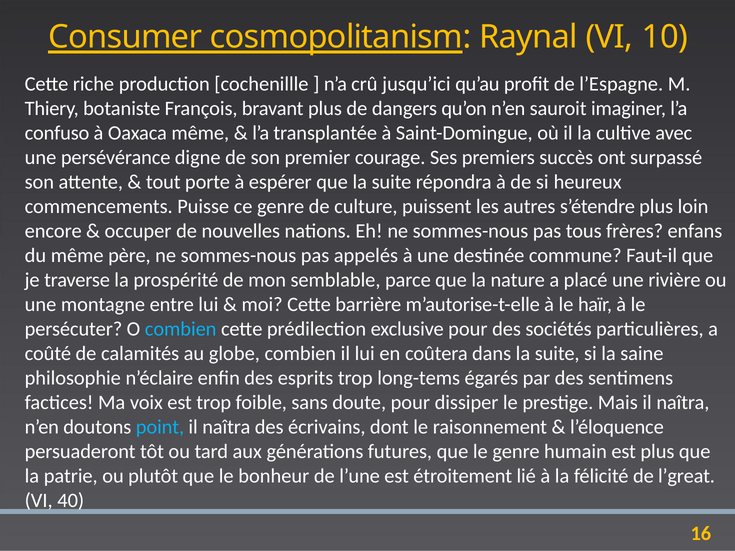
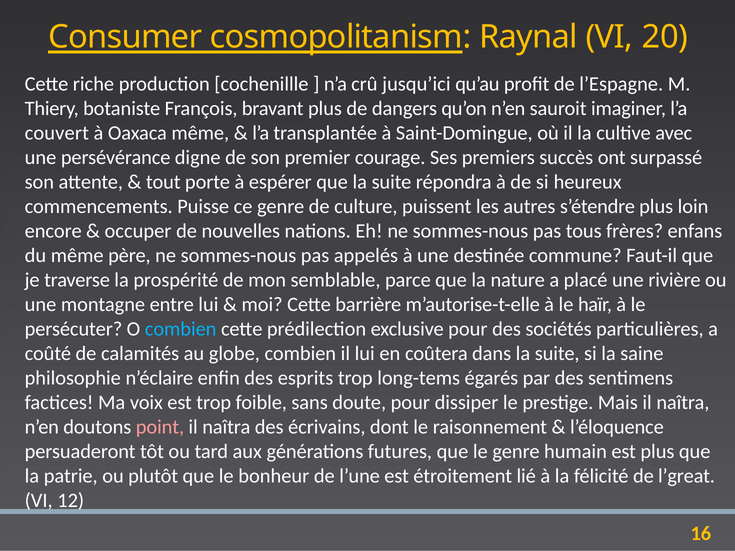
10: 10 -> 20
confuso: confuso -> couvert
point colour: light blue -> pink
40: 40 -> 12
